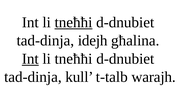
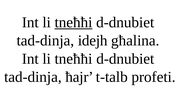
Int at (30, 59) underline: present -> none
kull: kull -> ħajr
warajh: warajh -> profeti
